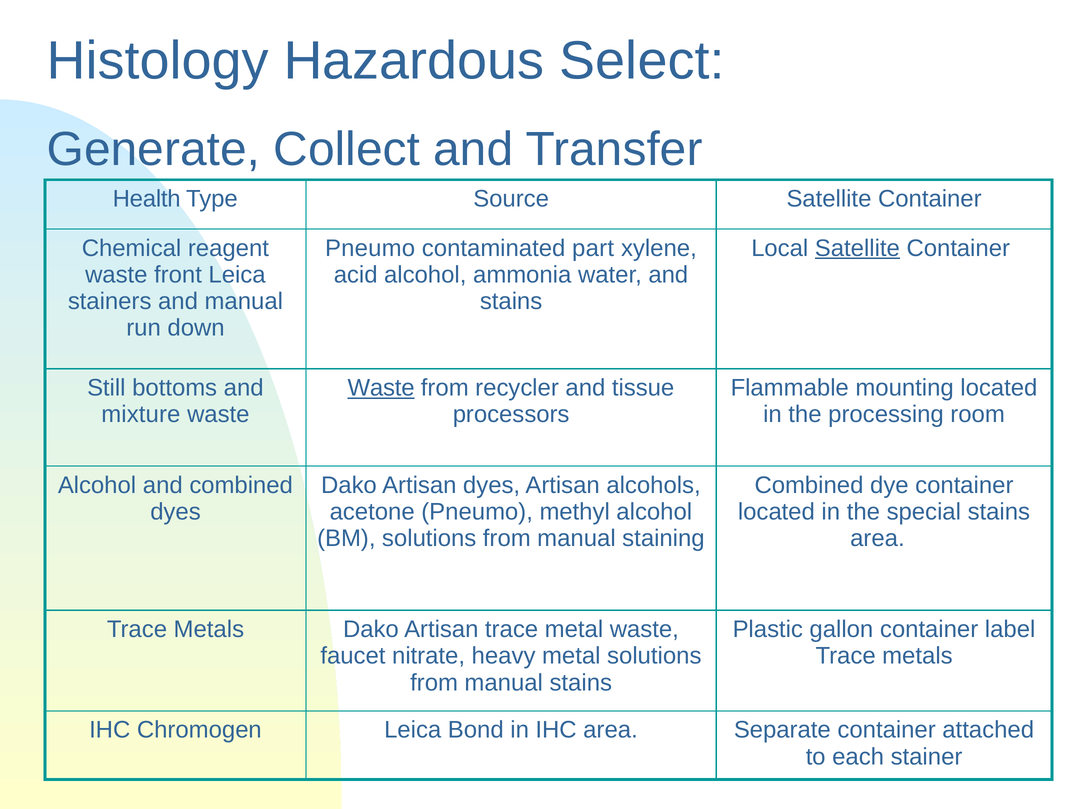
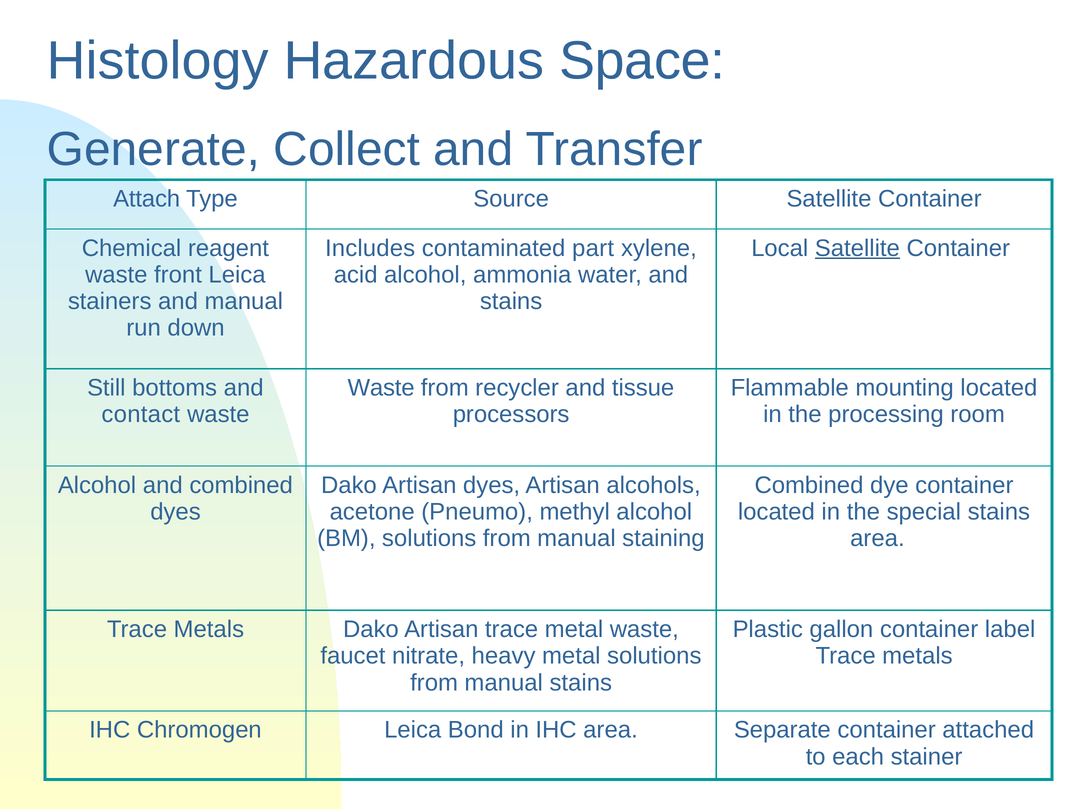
Select: Select -> Space
Health: Health -> Attach
Pneumo at (370, 248): Pneumo -> Includes
Waste at (381, 388) underline: present -> none
mixture: mixture -> contact
